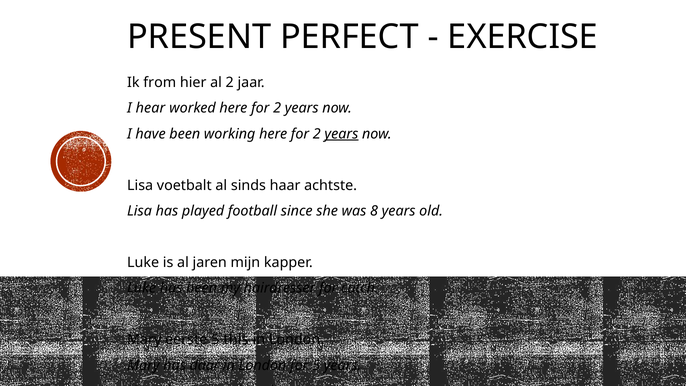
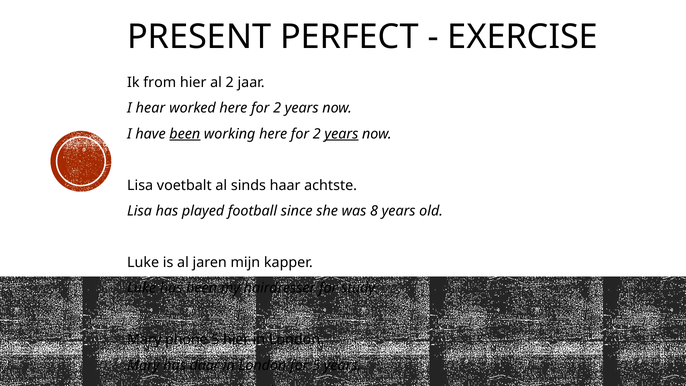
been at (185, 134) underline: none -> present
catch: catch -> study
eerste: eerste -> phone
5 this: this -> hier
